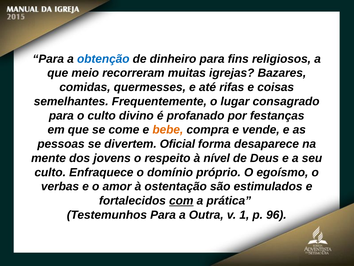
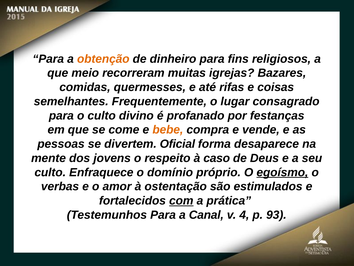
obtenção colour: blue -> orange
nível: nível -> caso
egoísmo underline: none -> present
Outra: Outra -> Canal
1: 1 -> 4
96: 96 -> 93
